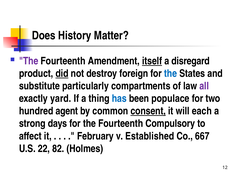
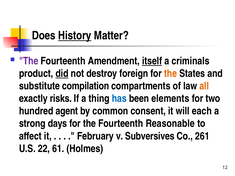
History underline: none -> present
disregard: disregard -> criminals
the at (171, 74) colour: blue -> orange
particularly: particularly -> compilation
all colour: purple -> orange
yard: yard -> risks
populace: populace -> elements
consent underline: present -> none
Compulsory: Compulsory -> Reasonable
Established: Established -> Subversives
667: 667 -> 261
82: 82 -> 61
